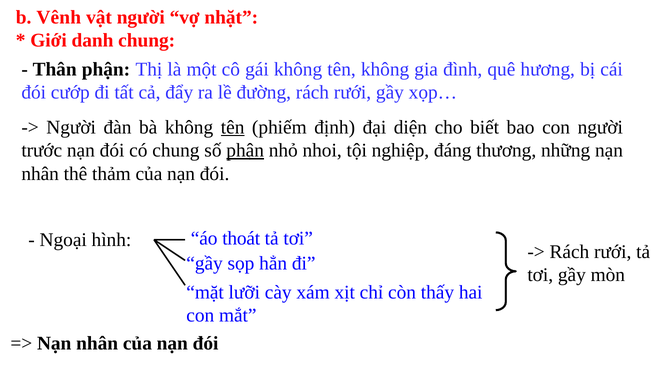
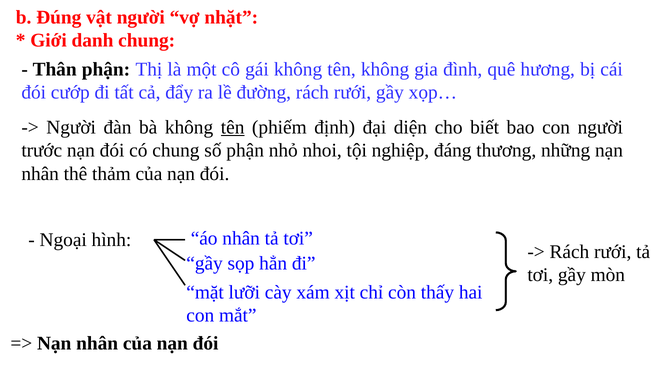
Vênh: Vênh -> Đúng
phận at (245, 151) underline: present -> none
áo thoát: thoát -> nhân
